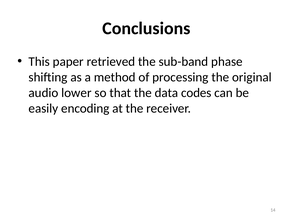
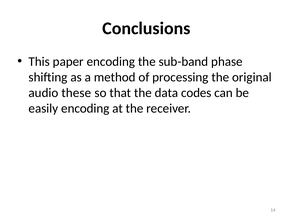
paper retrieved: retrieved -> encoding
lower: lower -> these
